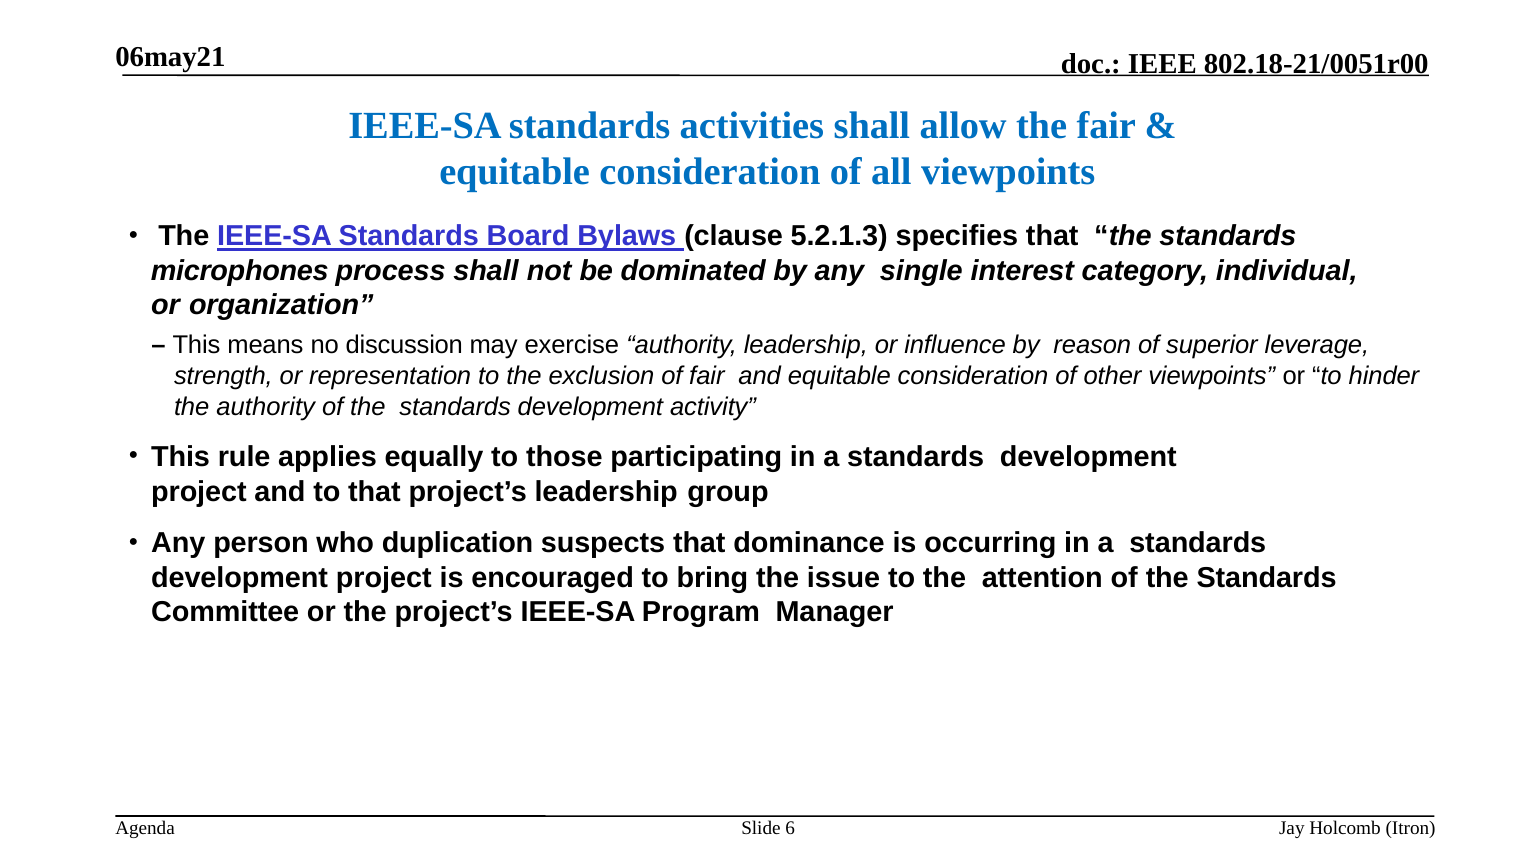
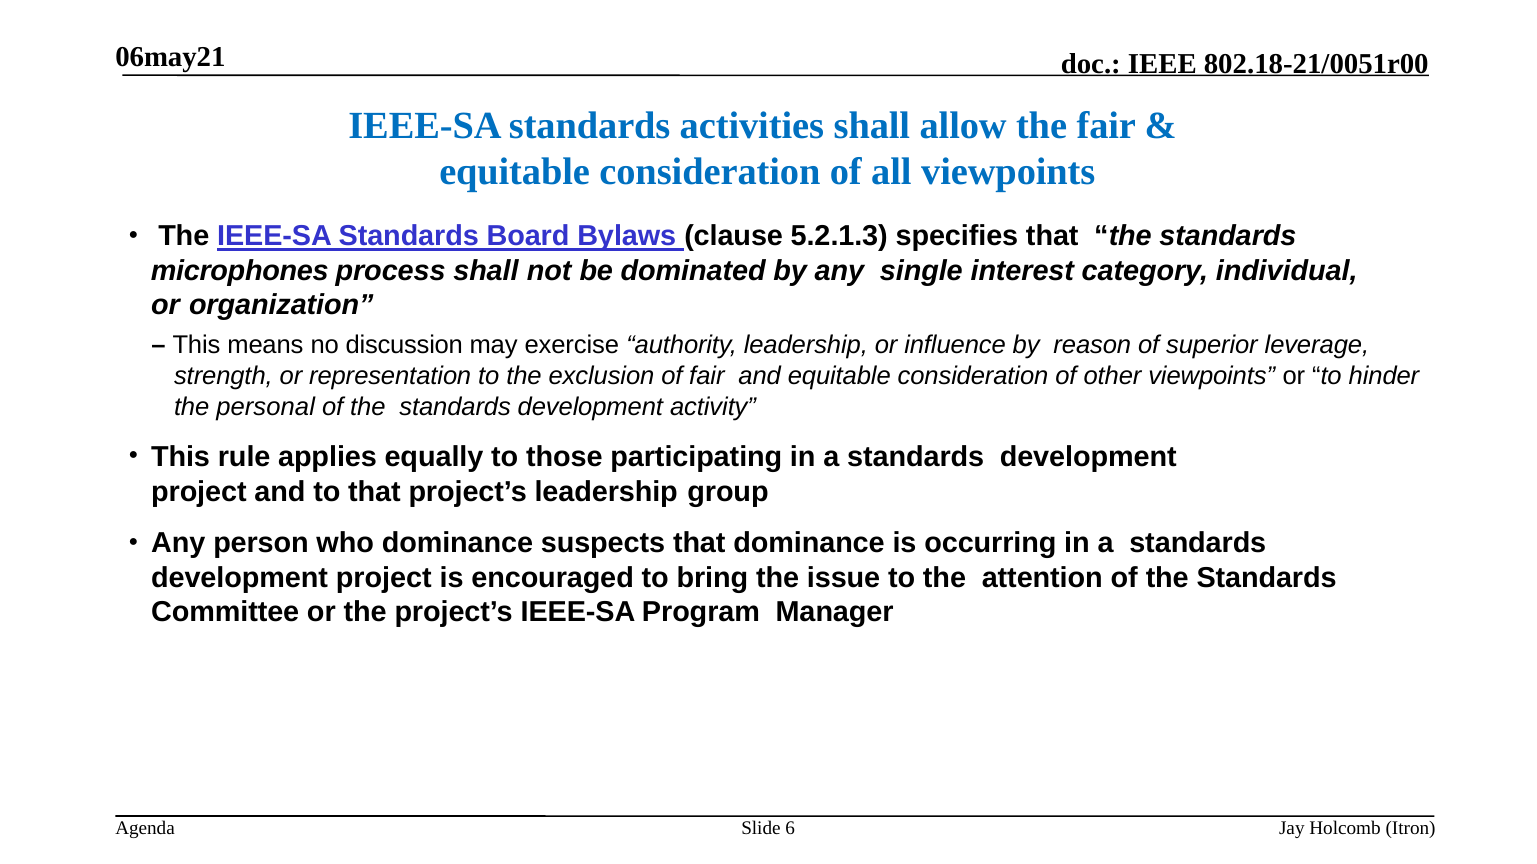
the authority: authority -> personal
who duplication: duplication -> dominance
